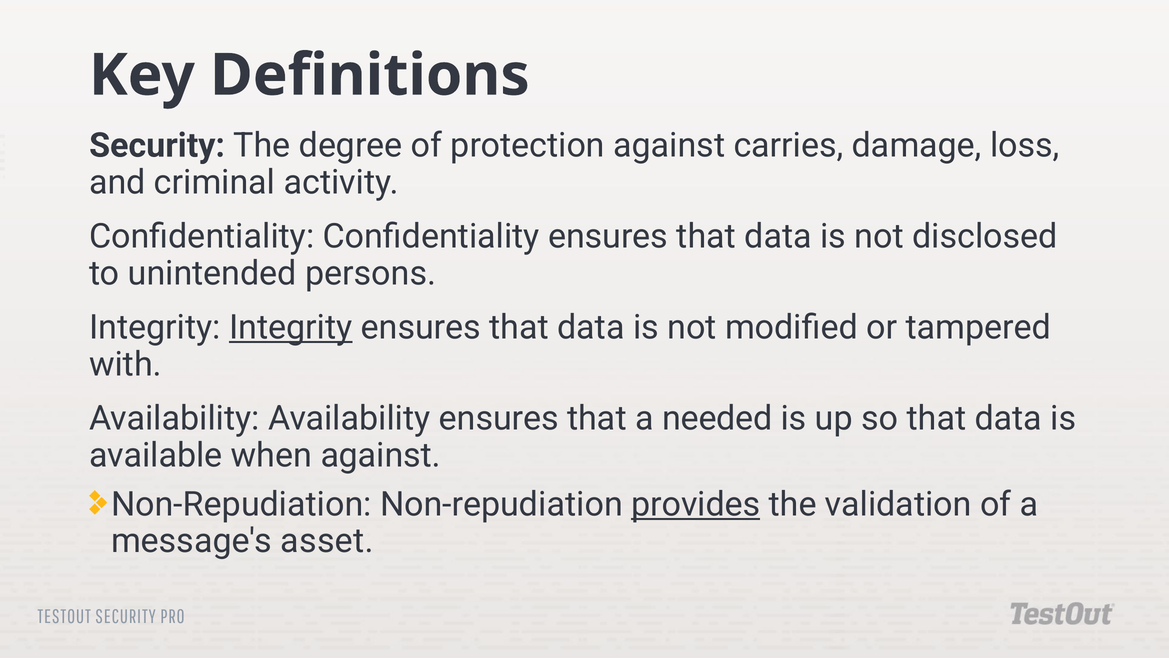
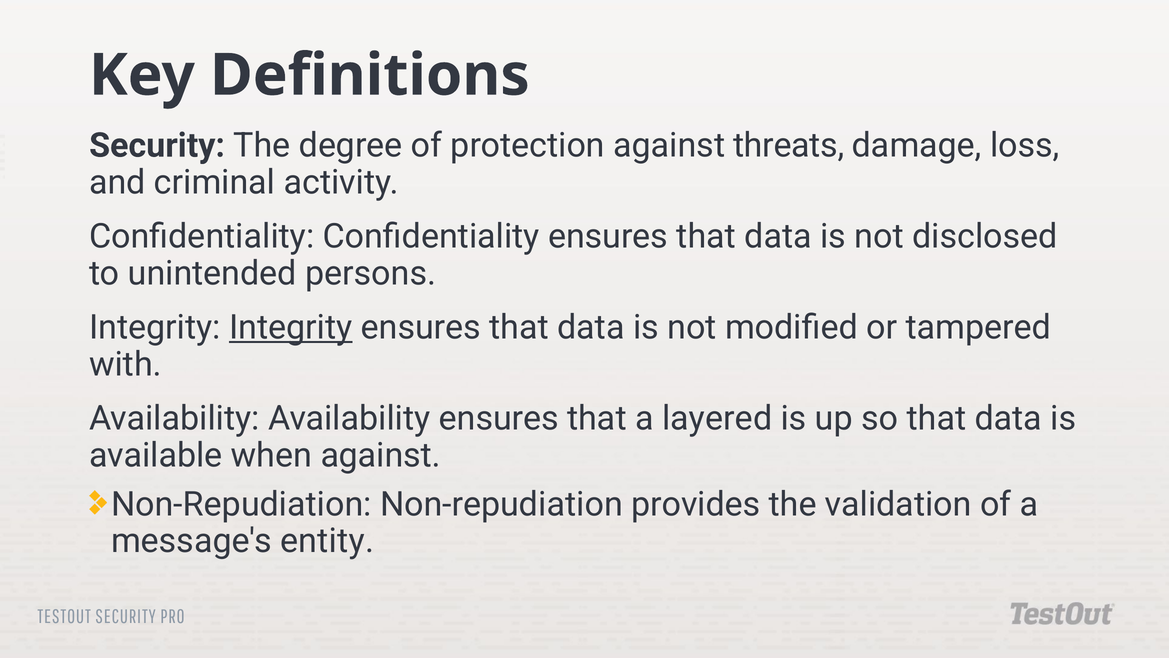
carries: carries -> threats
needed: needed -> layered
provides underline: present -> none
asset: asset -> entity
